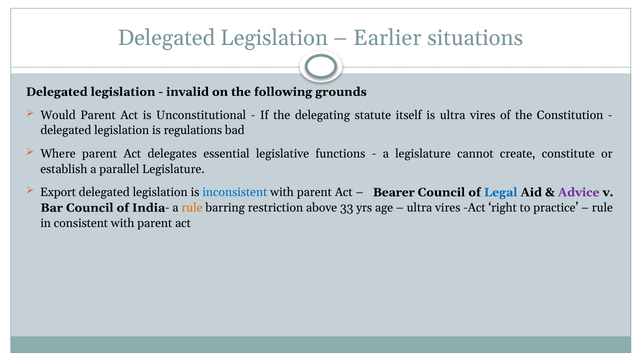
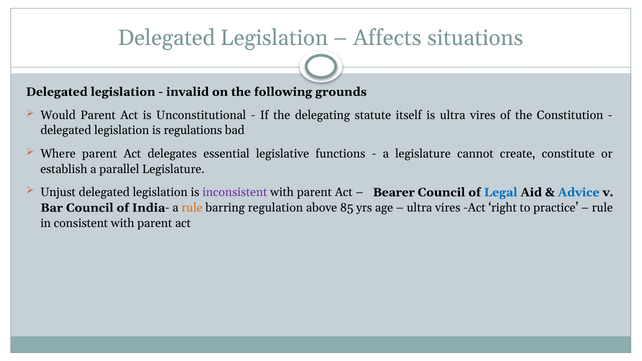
Earlier: Earlier -> Affects
Export: Export -> Unjust
inconsistent colour: blue -> purple
Advice colour: purple -> blue
restriction: restriction -> regulation
33: 33 -> 85
